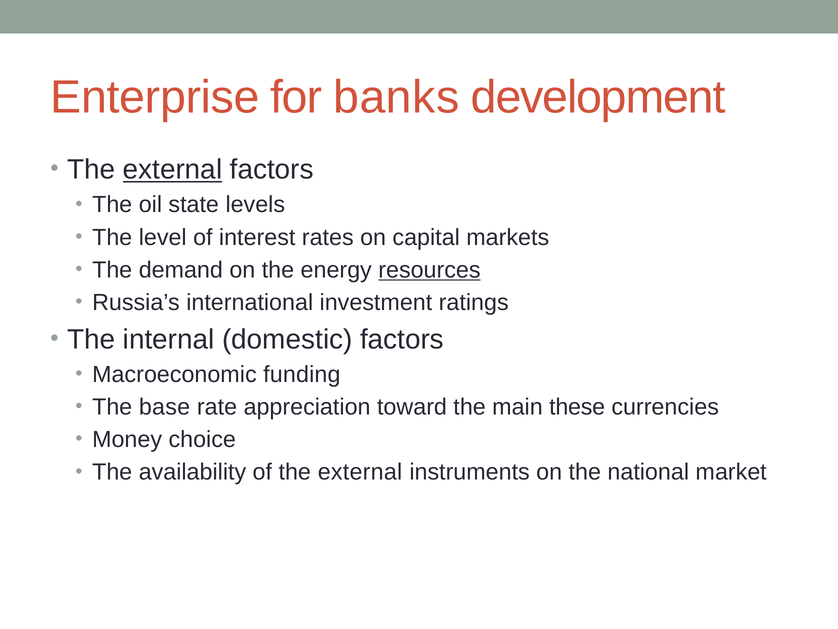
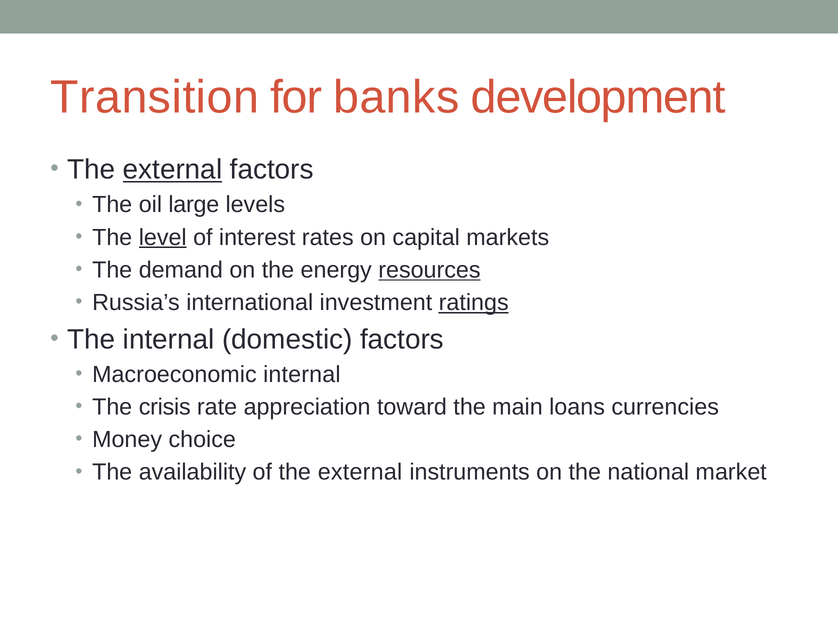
Enterprise: Enterprise -> Transition
state: state -> large
level underline: none -> present
ratings underline: none -> present
Macroeconomic funding: funding -> internal
base: base -> crisis
these: these -> loans
